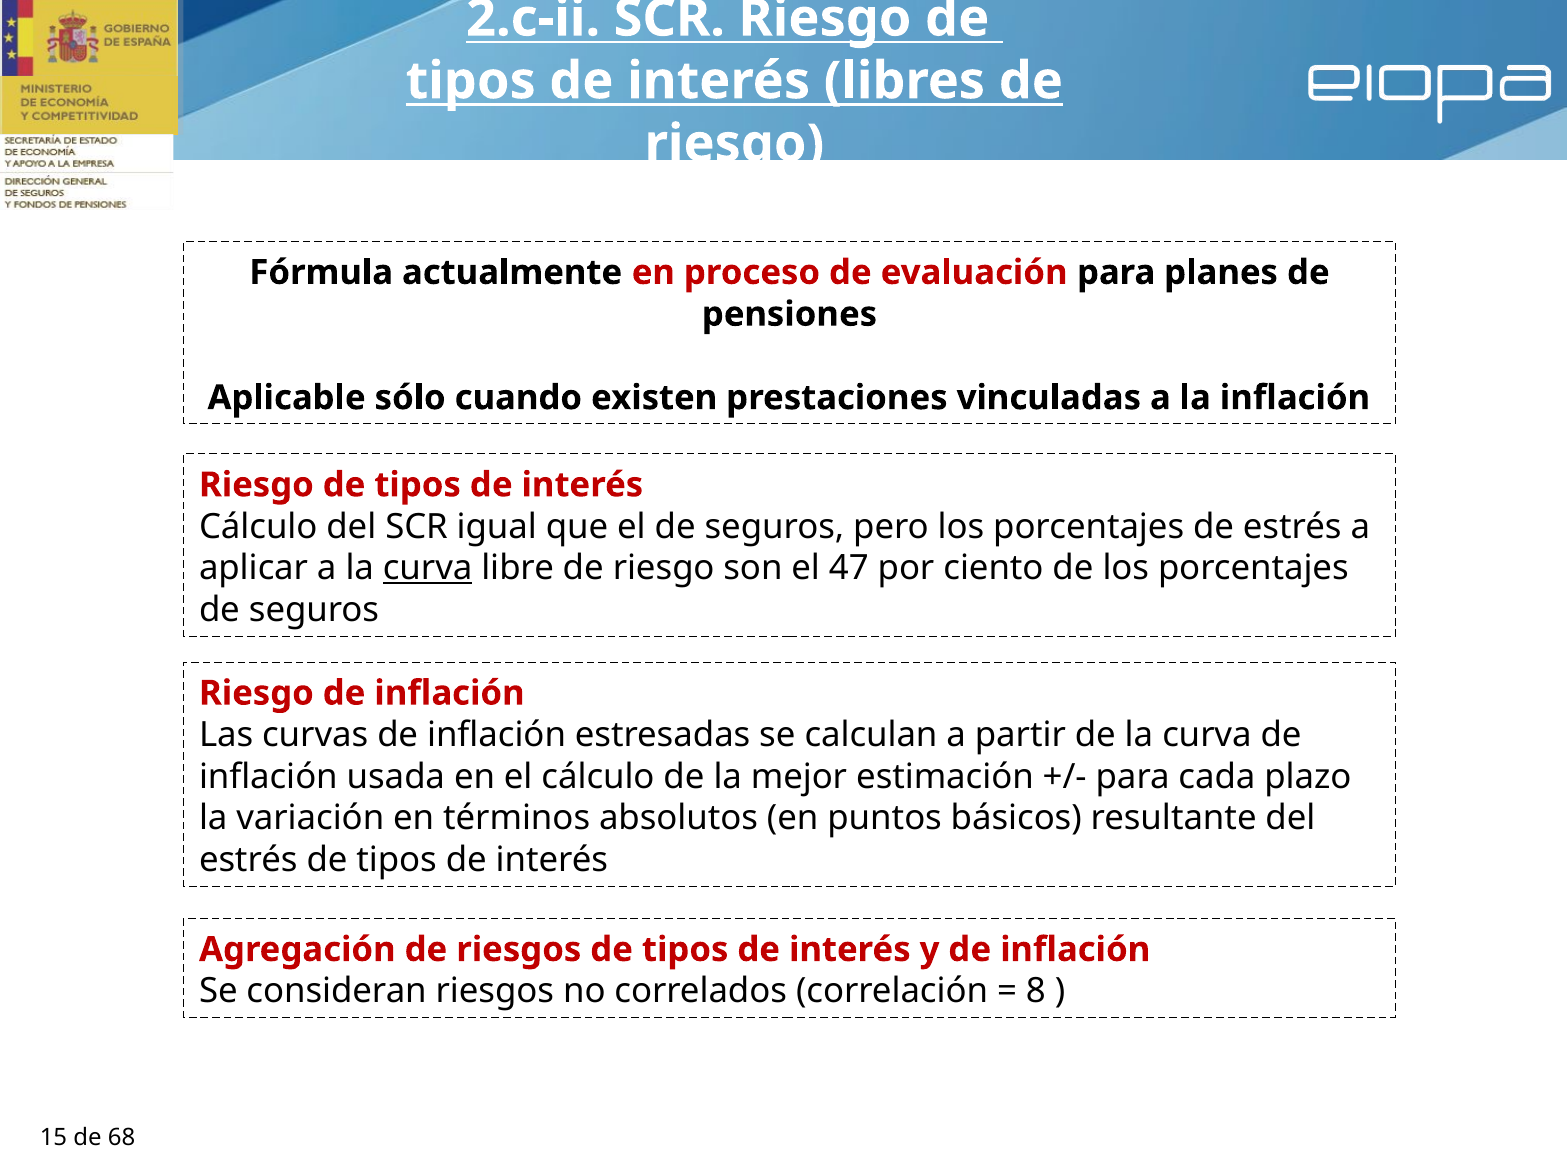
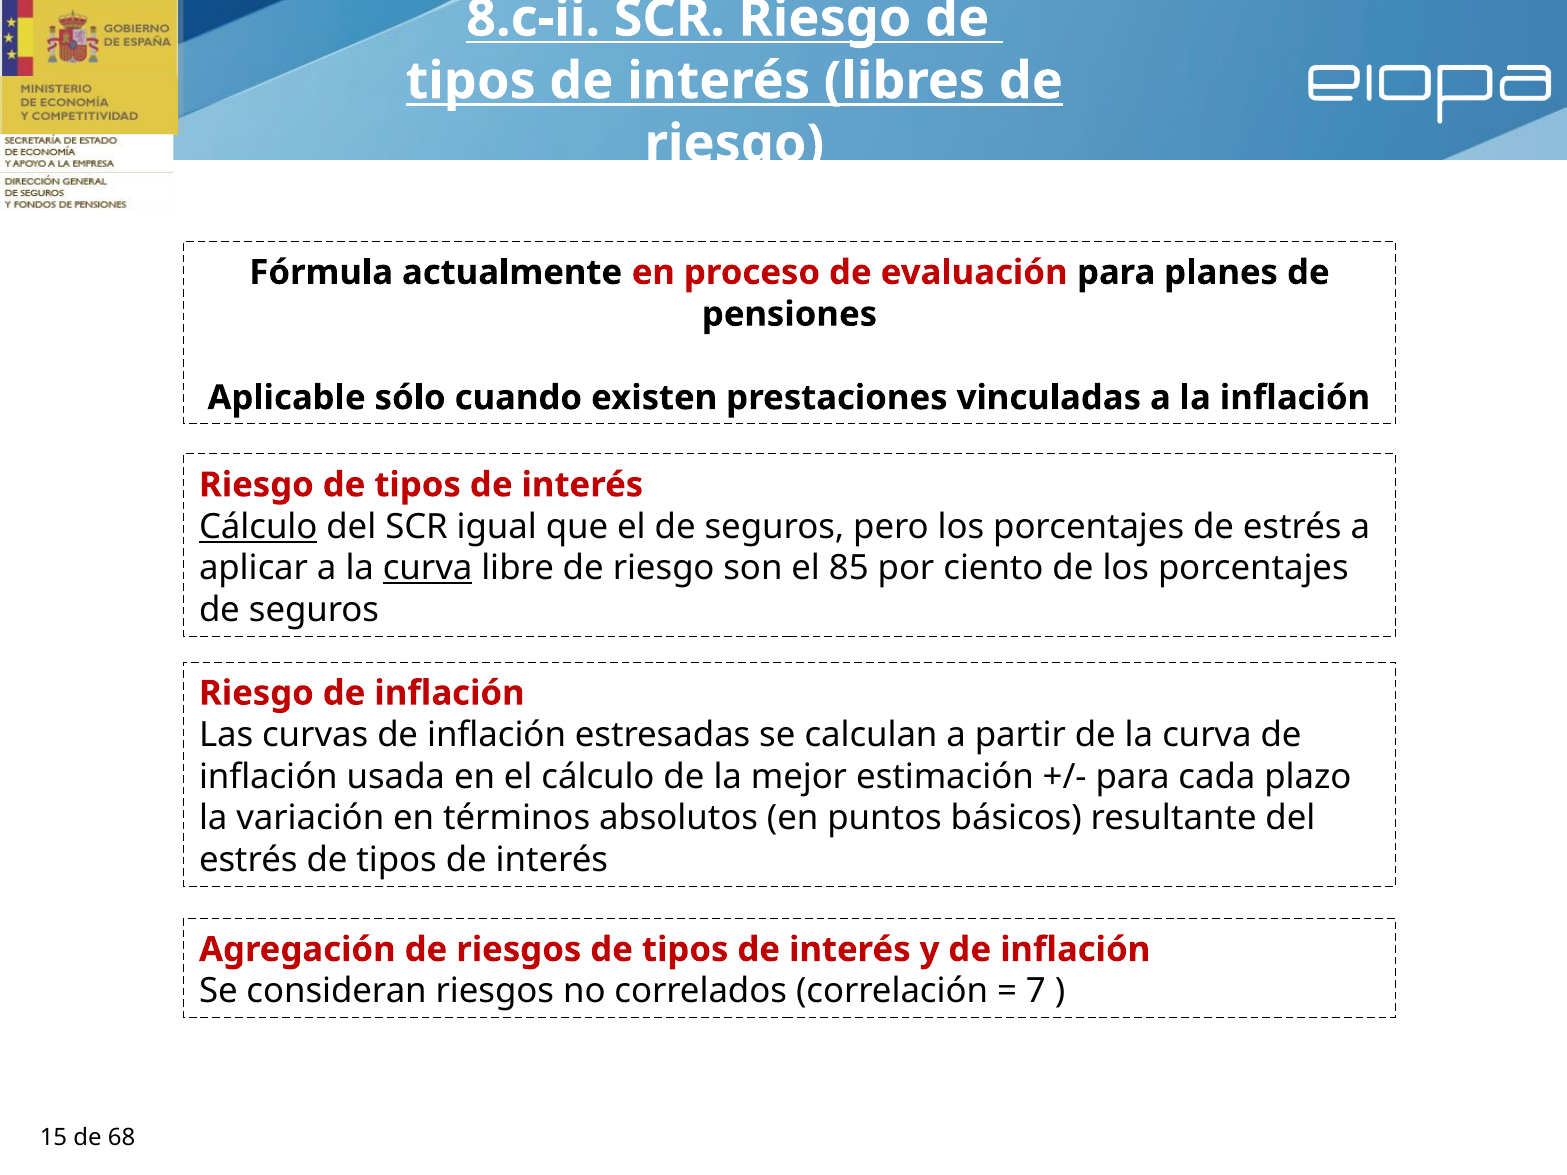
2.c-ii: 2.c-ii -> 8.c-ii
Cálculo at (258, 527) underline: none -> present
47: 47 -> 85
8: 8 -> 7
